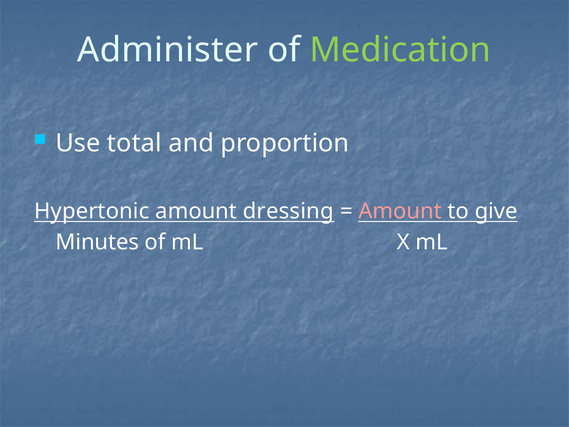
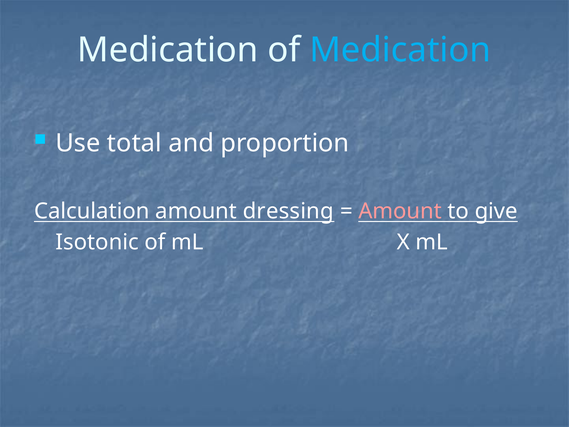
Administer at (168, 50): Administer -> Medication
Medication at (400, 50) colour: light green -> light blue
Hypertonic: Hypertonic -> Calculation
Minutes: Minutes -> Isotonic
